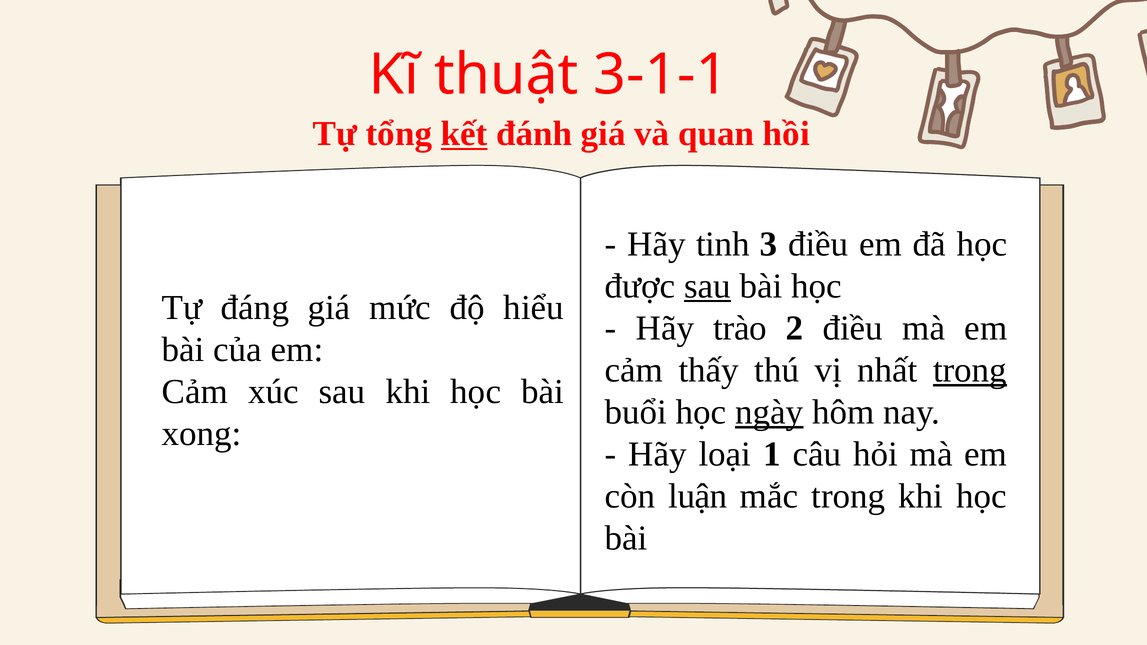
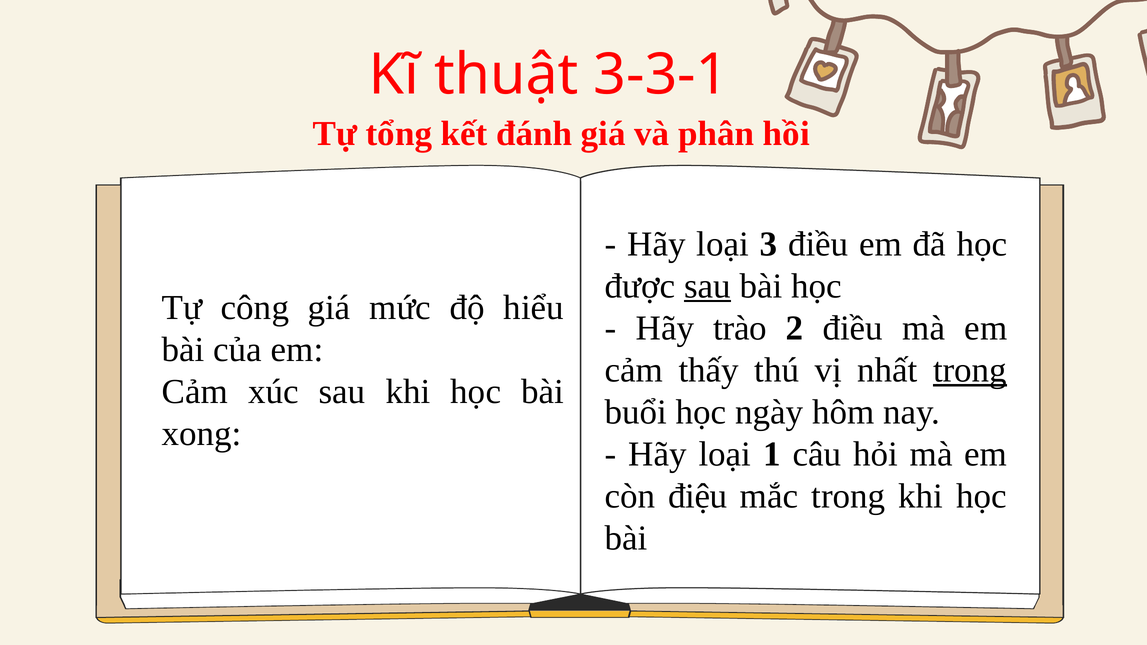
3-1-1: 3-1-1 -> 3-3-1
kết underline: present -> none
quan: quan -> phân
tinh at (723, 244): tinh -> loại
đáng: đáng -> công
ngày underline: present -> none
luận: luận -> điệu
